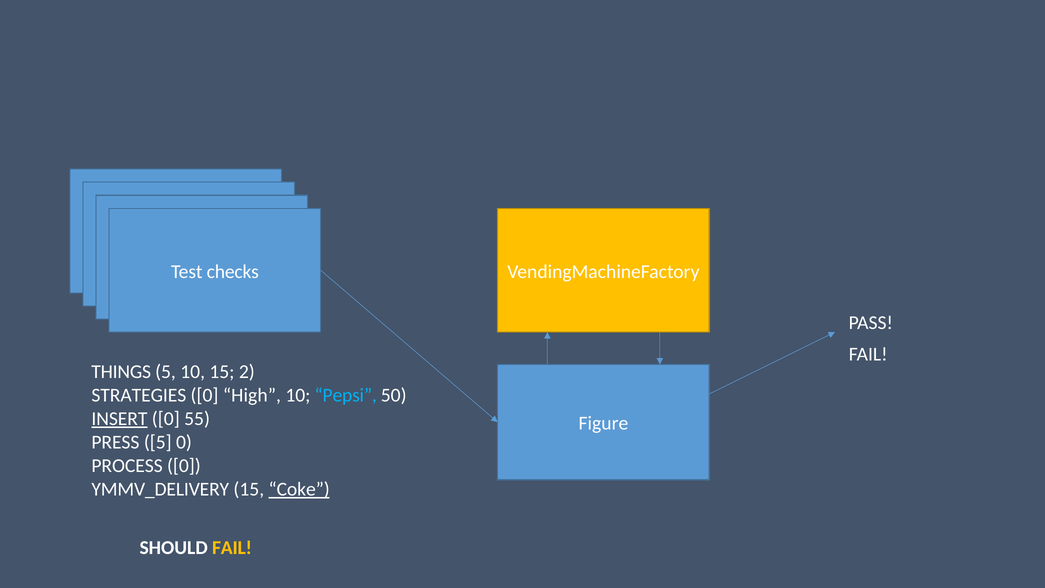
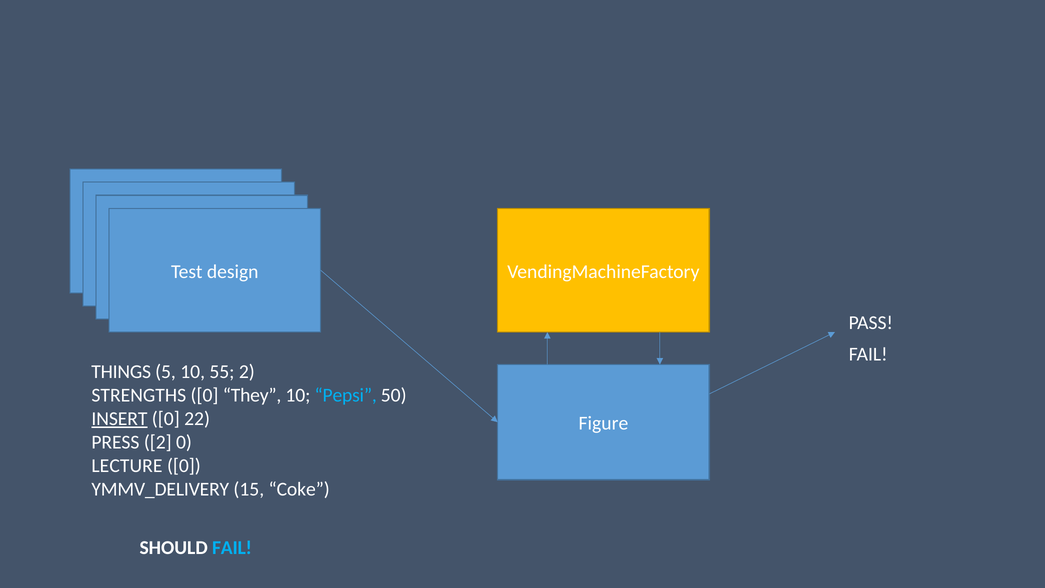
checks: checks -> design
10 15: 15 -> 55
STRATEGIES: STRATEGIES -> STRENGTHS
High: High -> They
55: 55 -> 22
PRESS 5: 5 -> 2
PROCESS: PROCESS -> LECTURE
Coke underline: present -> none
FAIL at (232, 547) colour: yellow -> light blue
